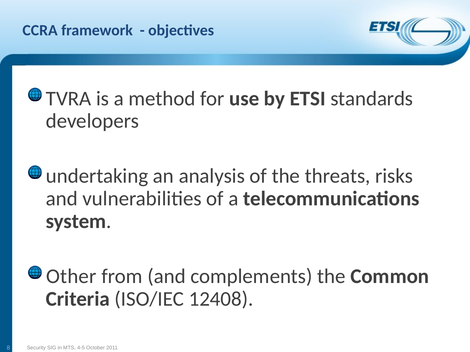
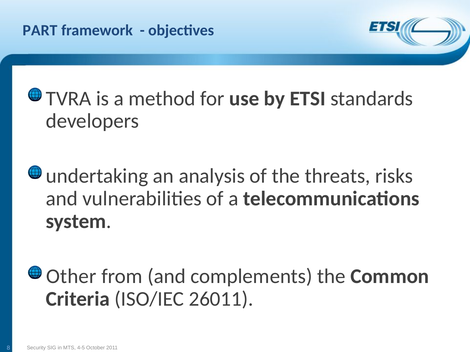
CCRA: CCRA -> PART
12408: 12408 -> 26011
